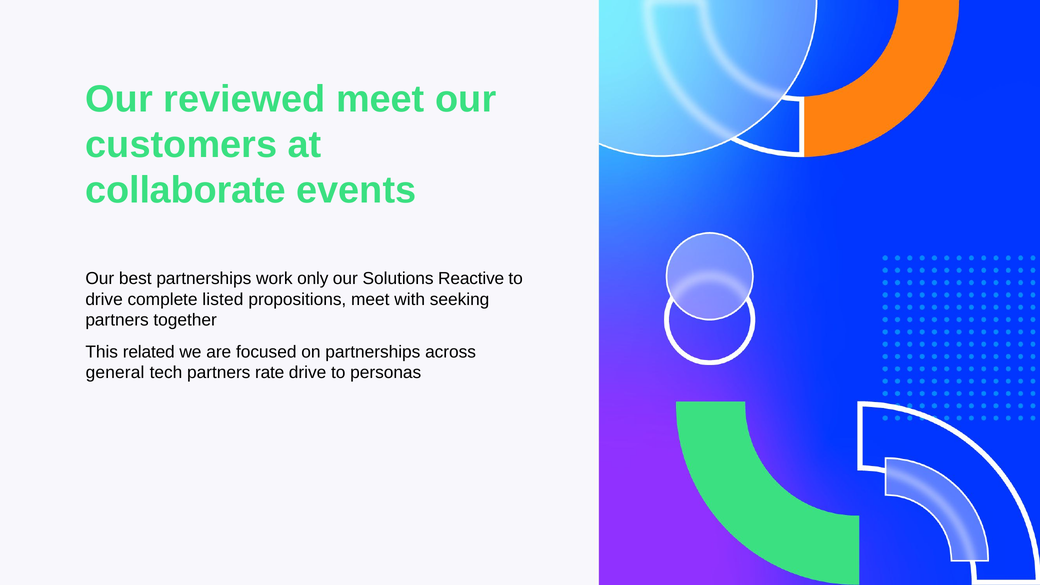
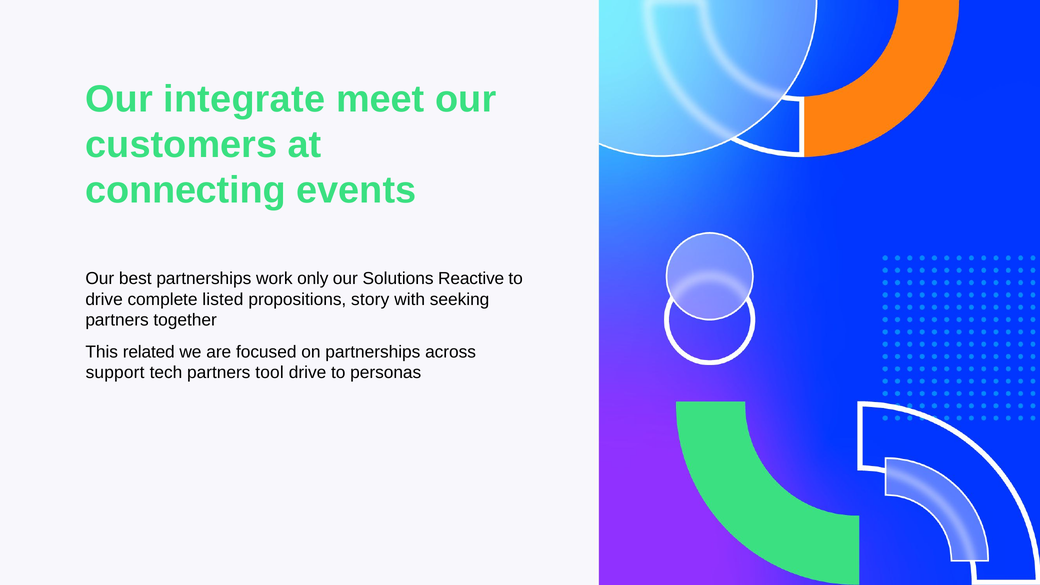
reviewed: reviewed -> integrate
collaborate: collaborate -> connecting
propositions meet: meet -> story
general: general -> support
rate: rate -> tool
